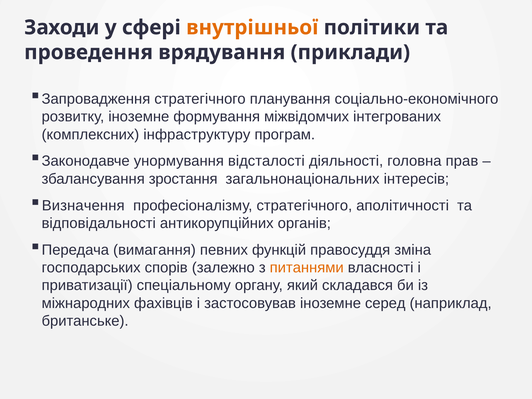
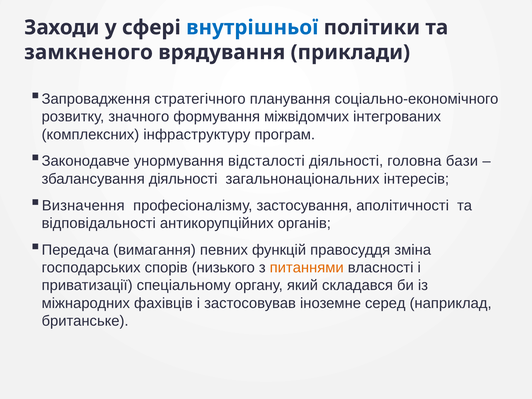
внутрішньої colour: orange -> blue
проведення: проведення -> замкненого
розвитку іноземне: іноземне -> значного
прав: прав -> бази
збалансування зростання: зростання -> діяльності
професіоналізму стратегічного: стратегічного -> застосування
залежно: залежно -> низького
